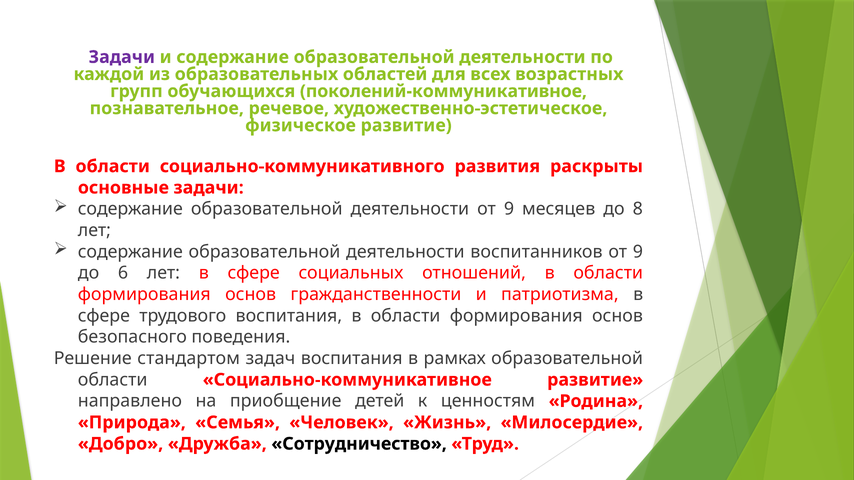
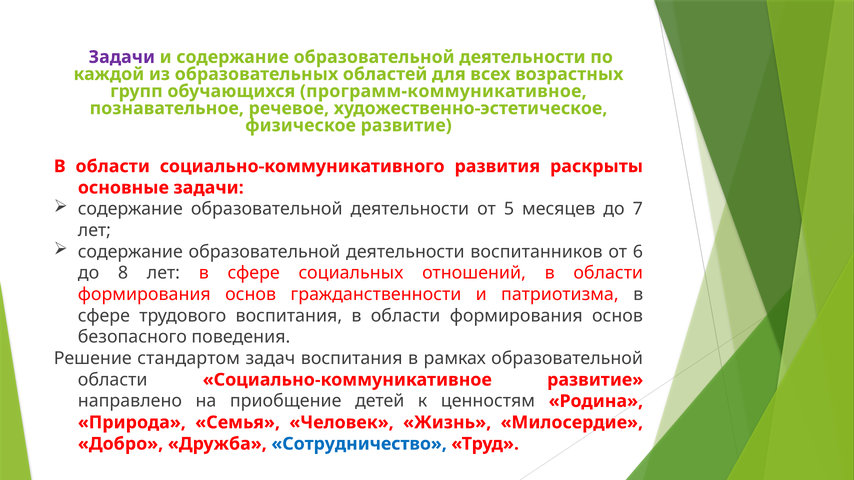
поколений-коммуникативное: поколений-коммуникативное -> программ-коммуникативное
деятельности от 9: 9 -> 5
8: 8 -> 7
воспитанников от 9: 9 -> 6
6: 6 -> 8
Сотрудничество colour: black -> blue
